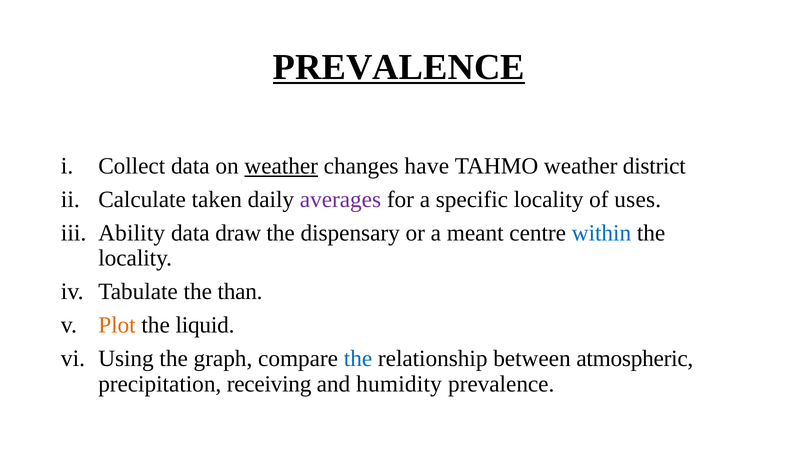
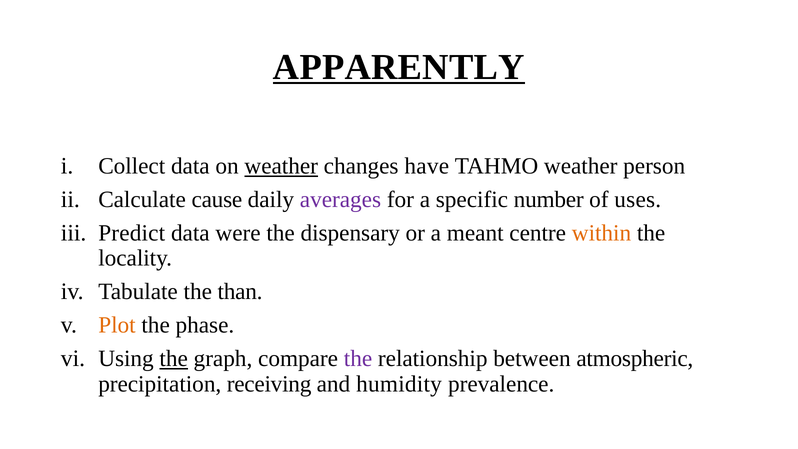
PREVALENCE at (399, 67): PREVALENCE -> APPARENTLY
district: district -> person
taken: taken -> cause
specific locality: locality -> number
Ability: Ability -> Predict
draw: draw -> were
within colour: blue -> orange
liquid: liquid -> phase
the at (174, 359) underline: none -> present
the at (358, 359) colour: blue -> purple
